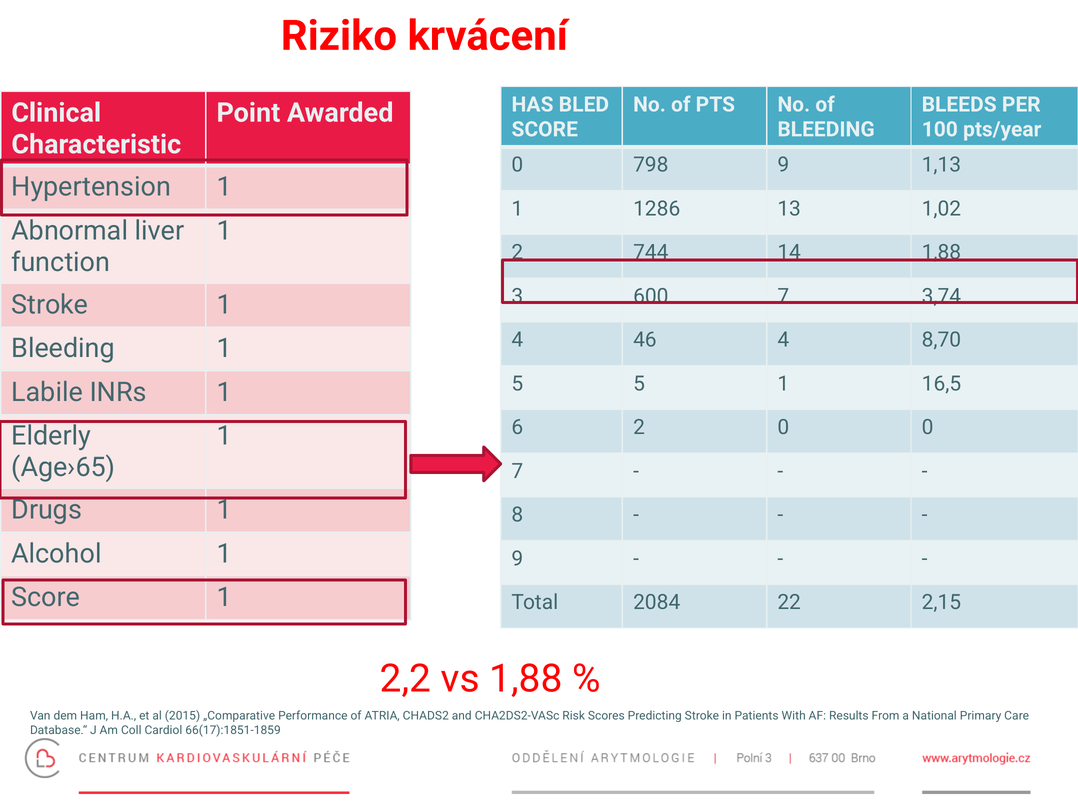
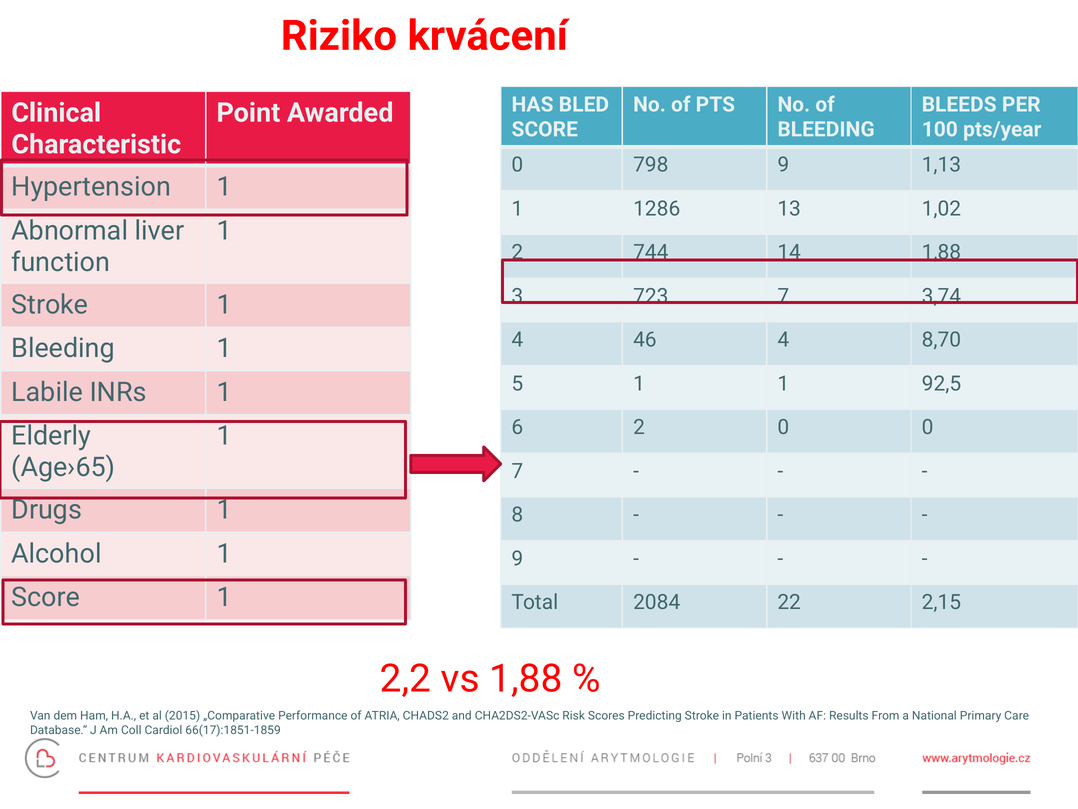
600: 600 -> 723
5 5: 5 -> 1
16,5: 16,5 -> 92,5
